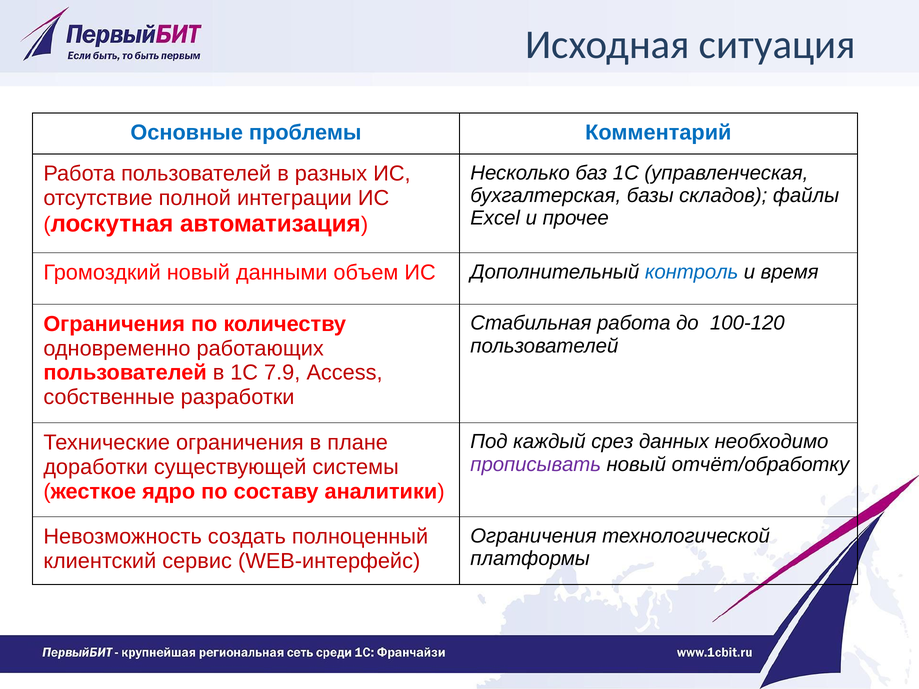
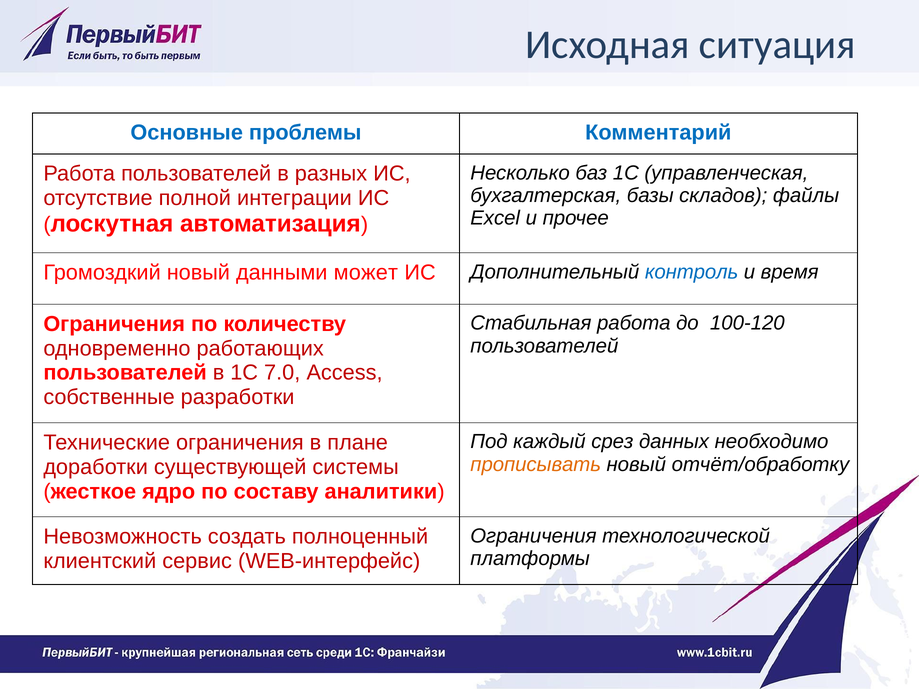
объем: объем -> может
7.9: 7.9 -> 7.0
прописывать colour: purple -> orange
